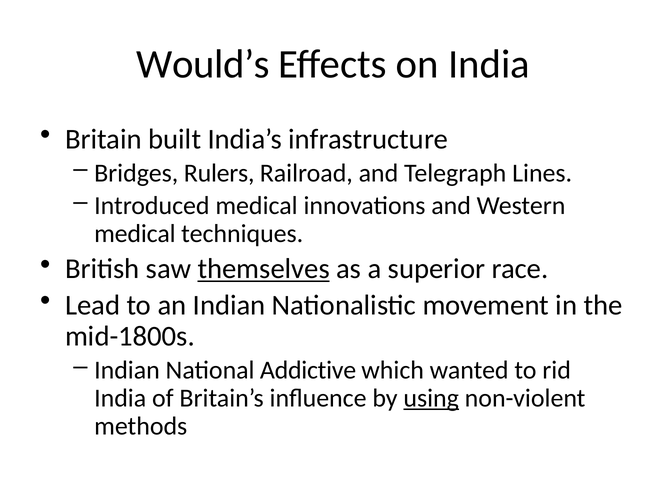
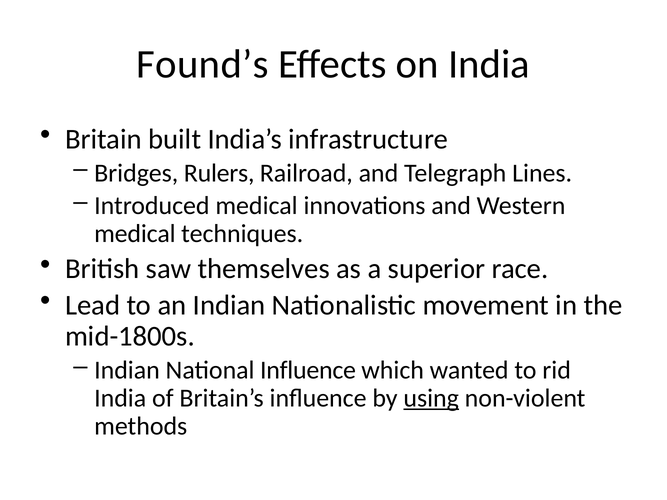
Would’s: Would’s -> Found’s
themselves underline: present -> none
National Addictive: Addictive -> Influence
